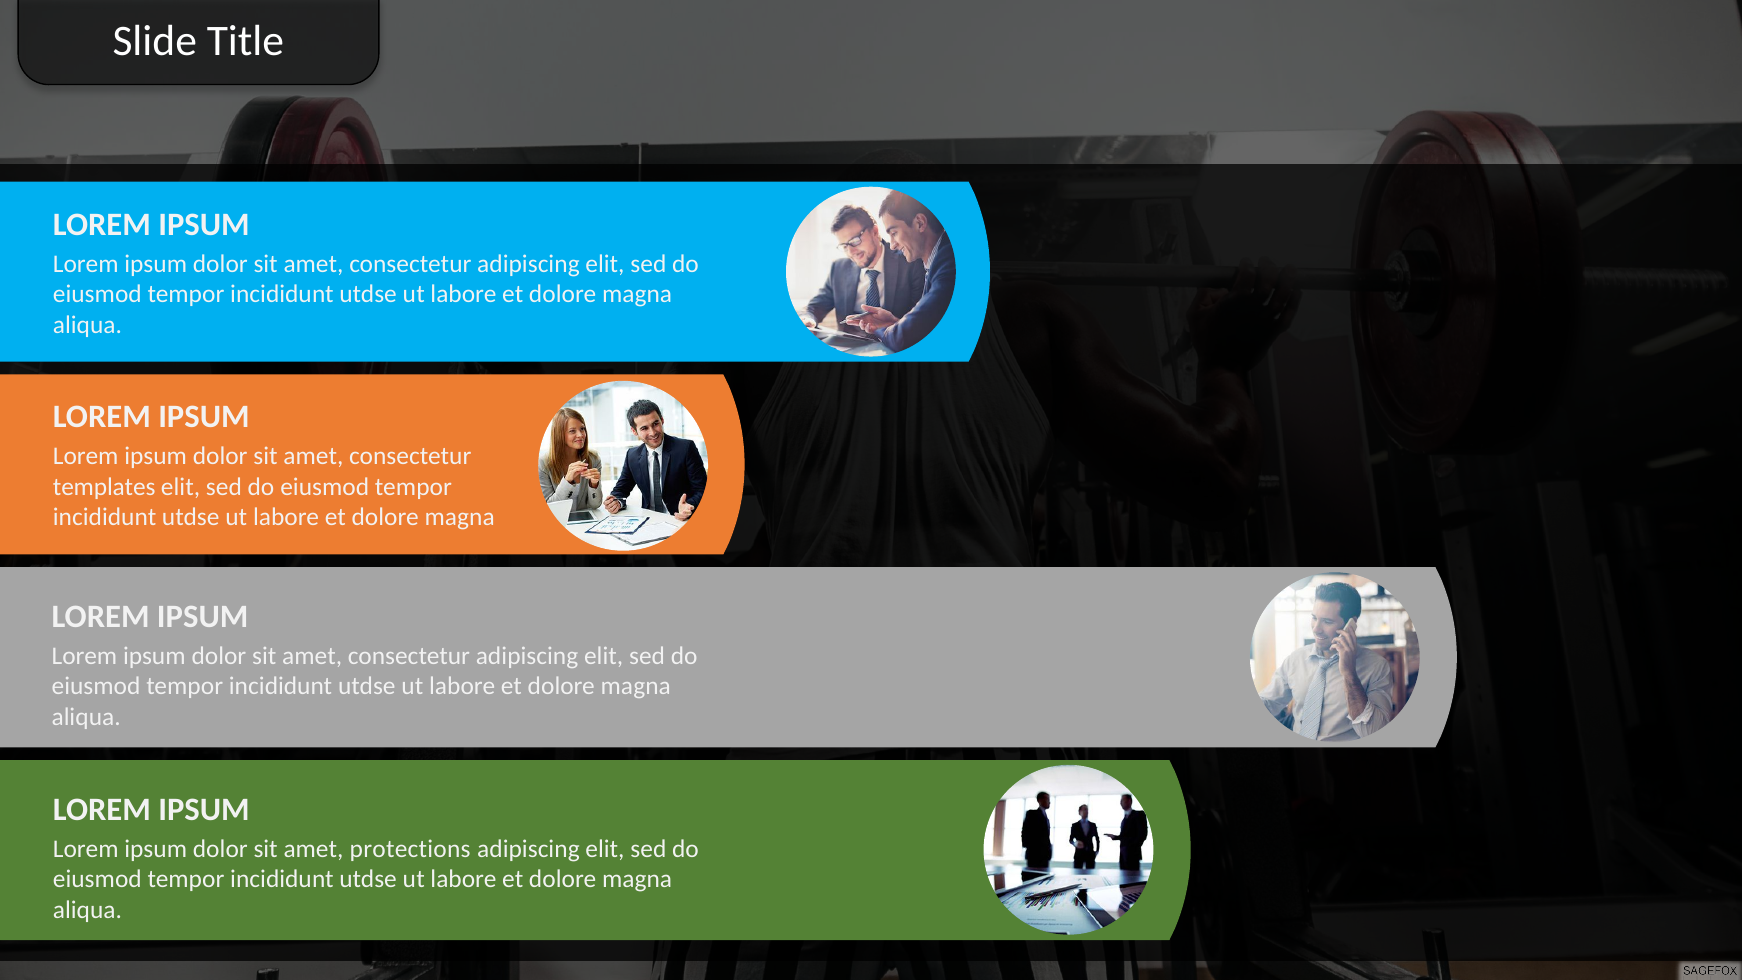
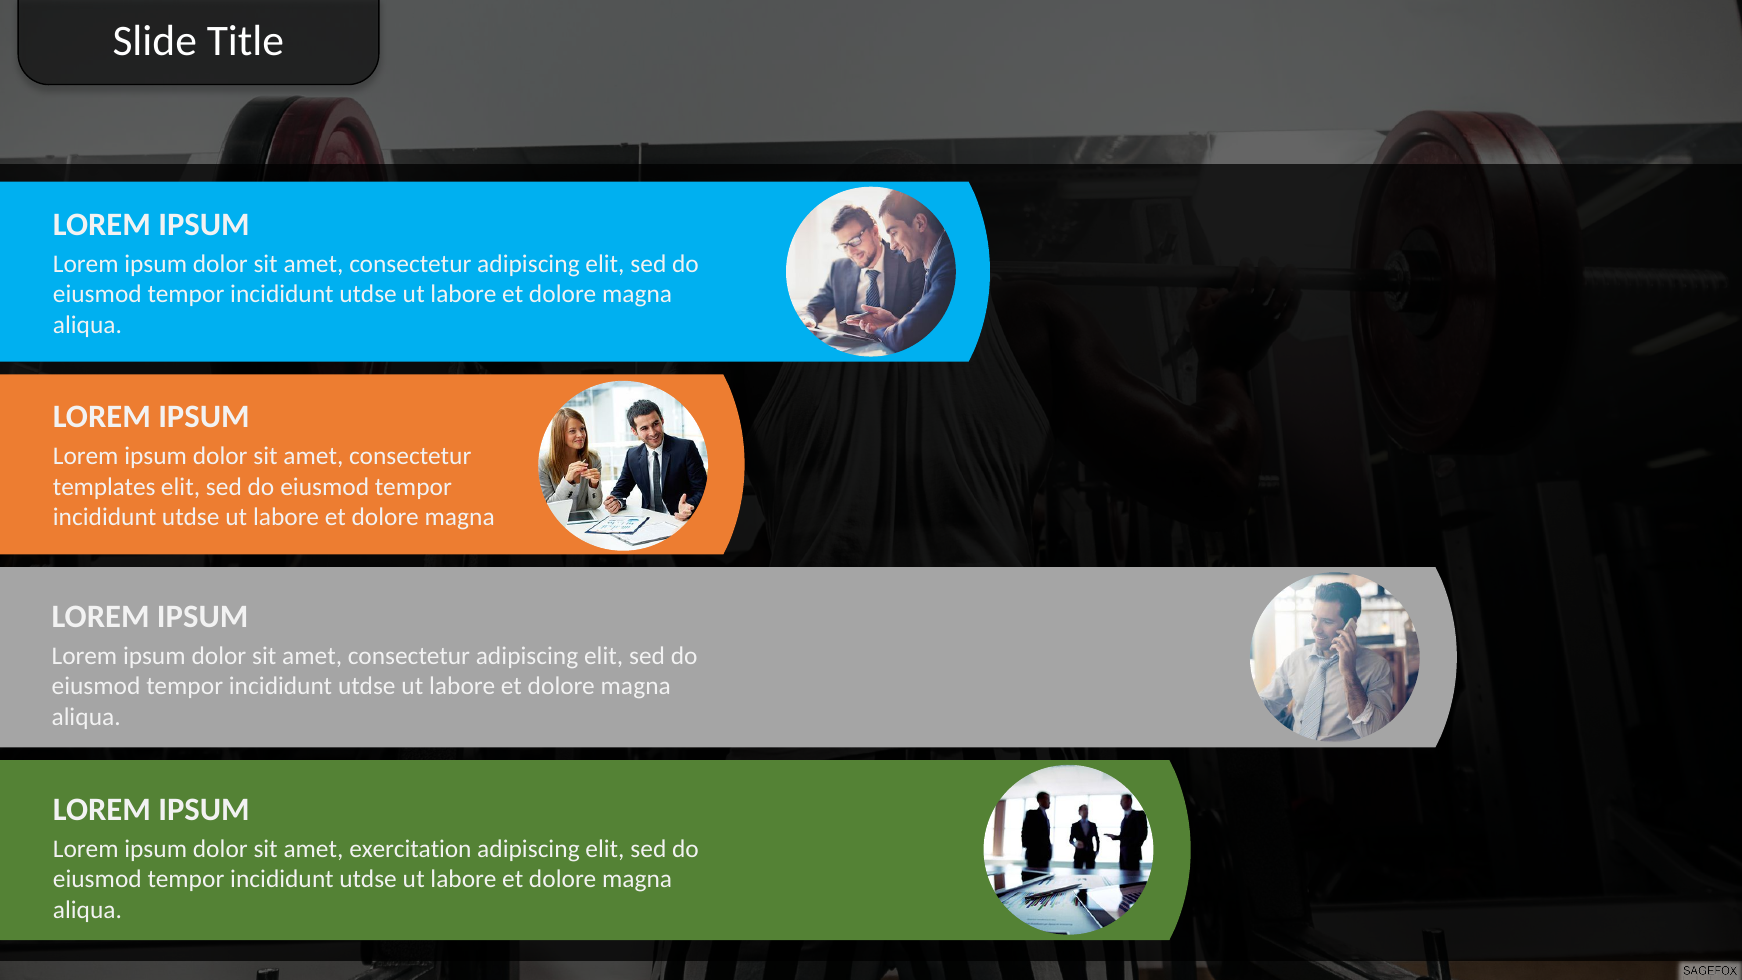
protections: protections -> exercitation
